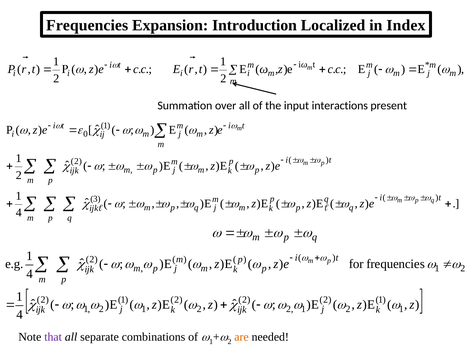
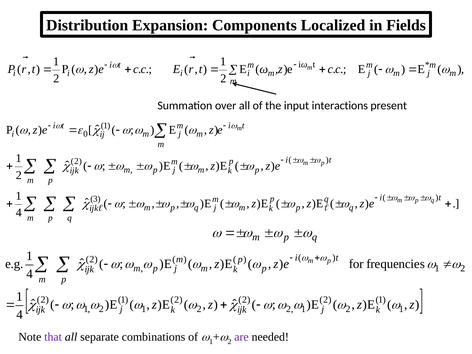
Frequencies: Frequencies -> Distribution
Introduction: Introduction -> Components
Index: Index -> Fields
are colour: orange -> purple
